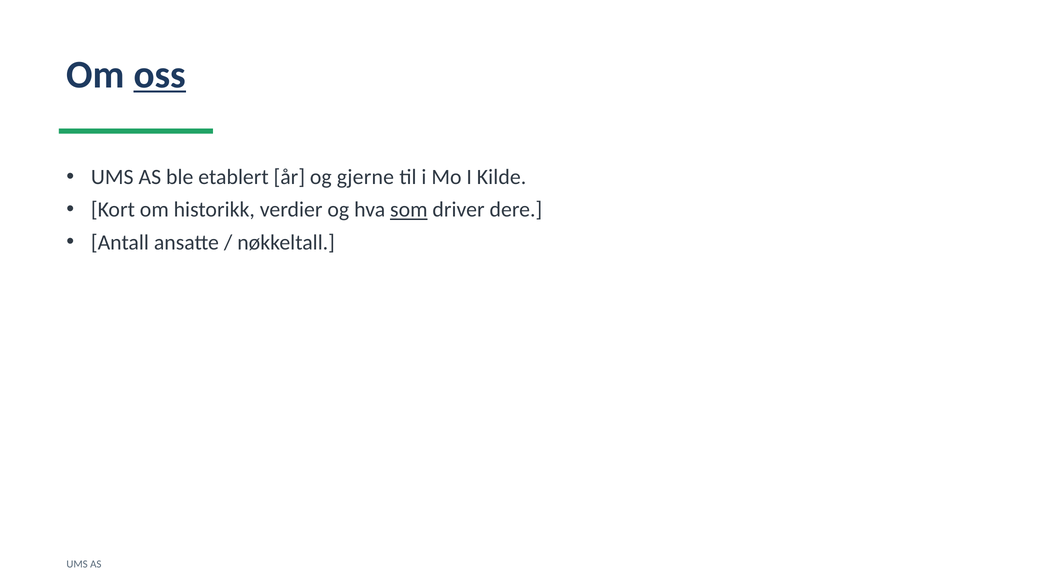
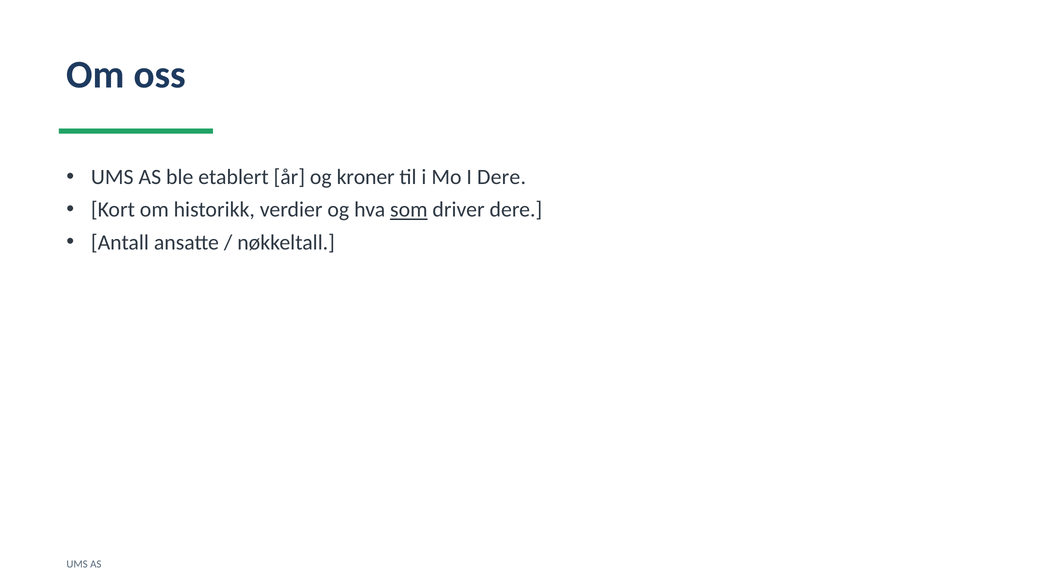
oss underline: present -> none
gjerne: gjerne -> kroner
I Kilde: Kilde -> Dere
